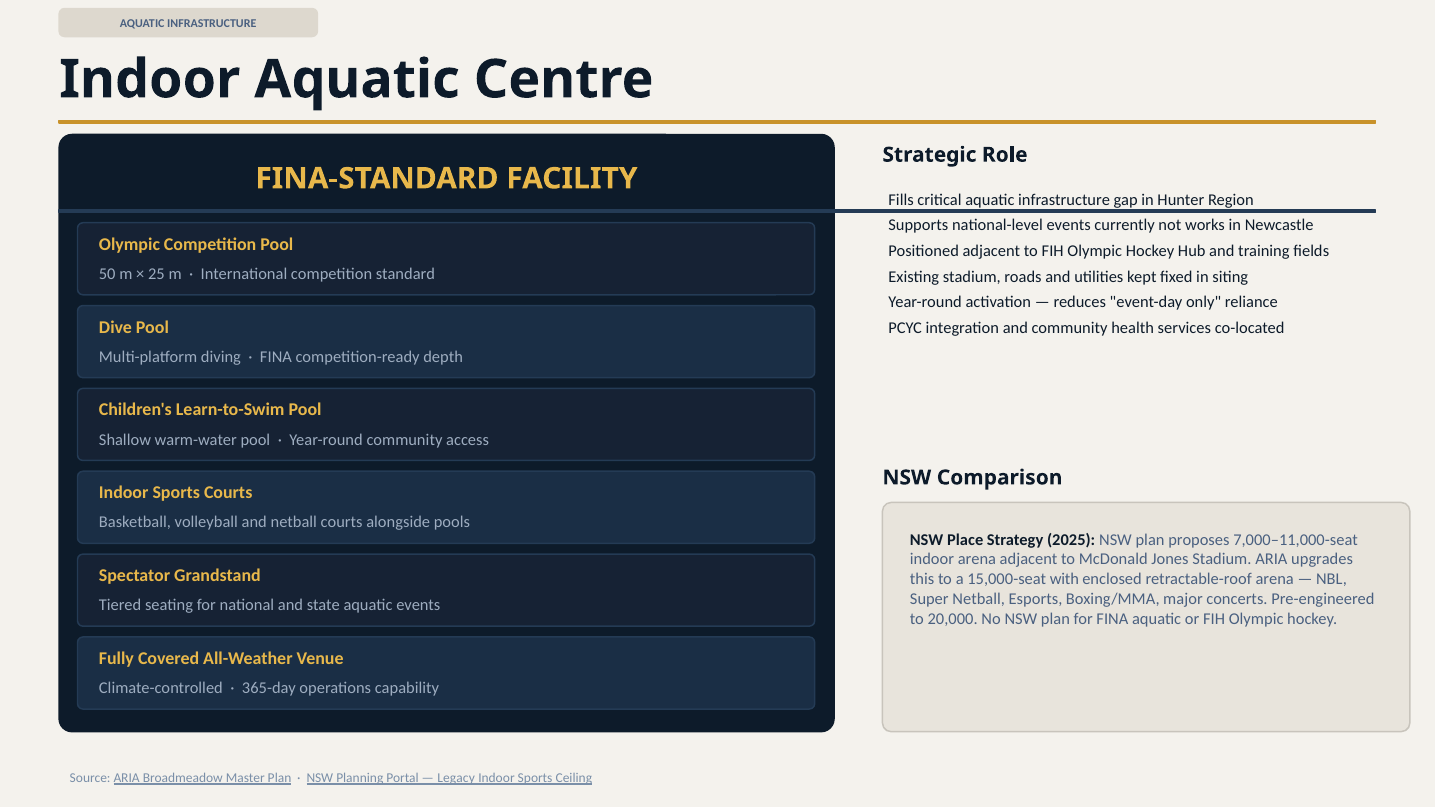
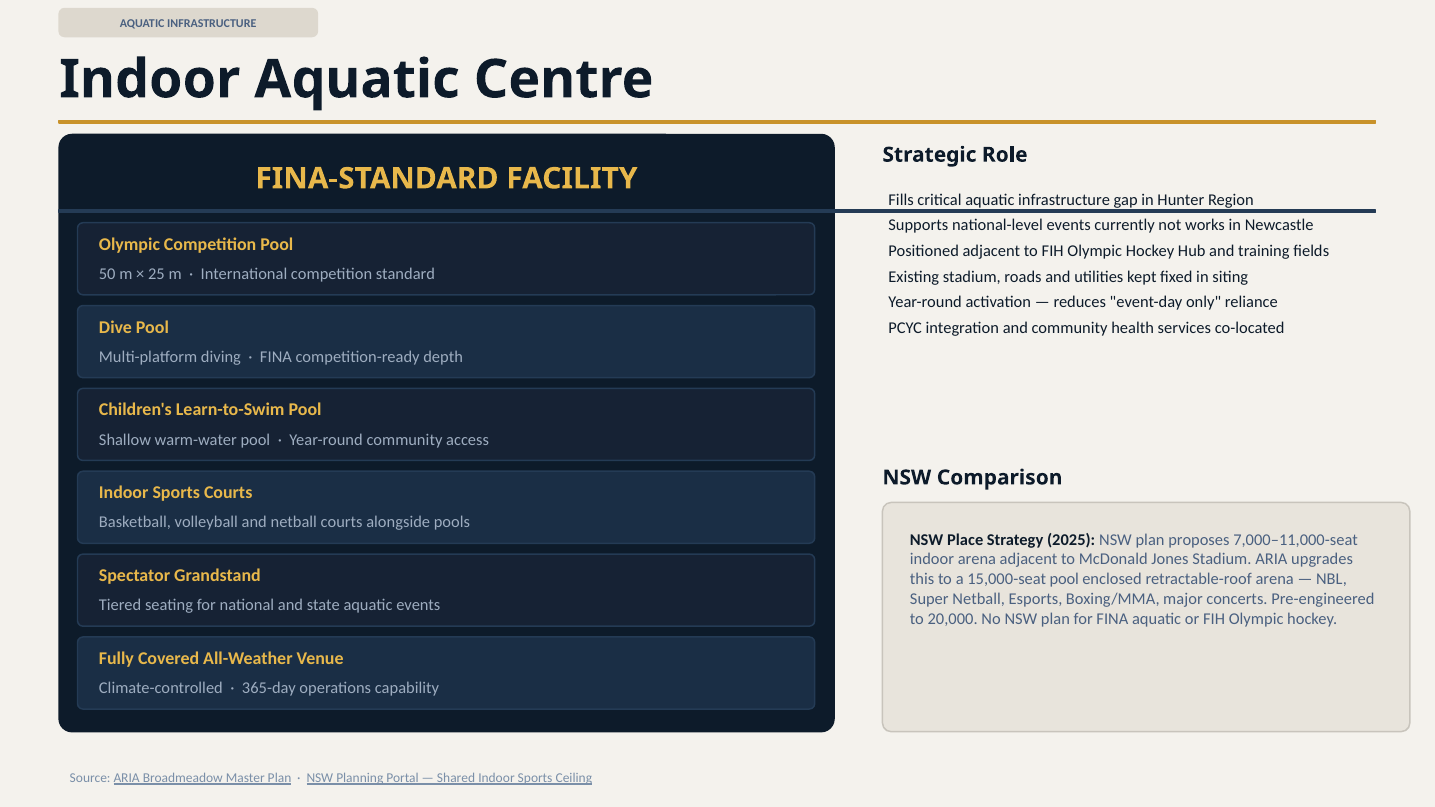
15,000-seat with: with -> pool
Legacy: Legacy -> Shared
